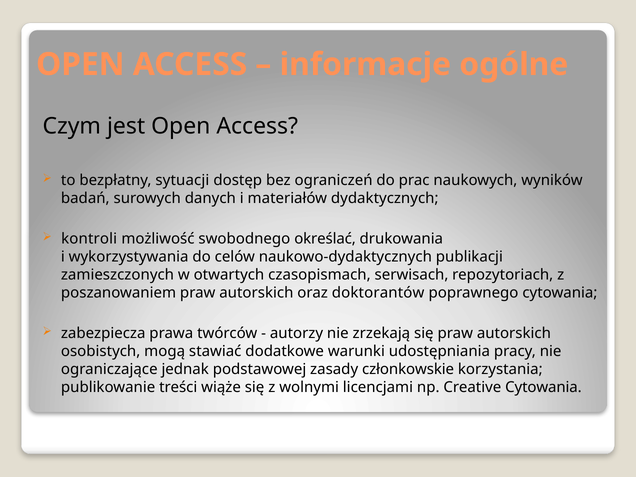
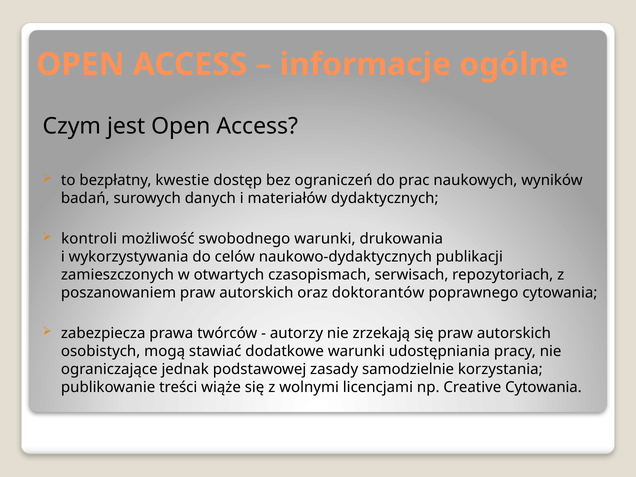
sytuacji: sytuacji -> kwestie
swobodnego określać: określać -> warunki
członkowskie: członkowskie -> samodzielnie
